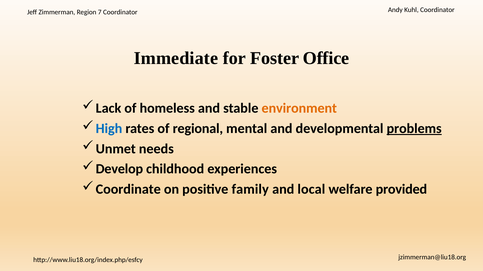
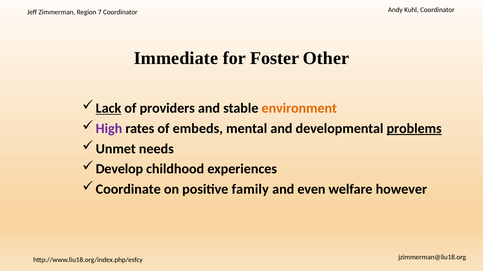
Office: Office -> Other
Lack underline: none -> present
homeless: homeless -> providers
High colour: blue -> purple
regional: regional -> embeds
local: local -> even
provided: provided -> however
